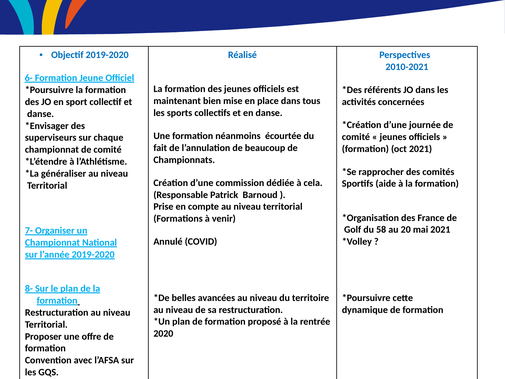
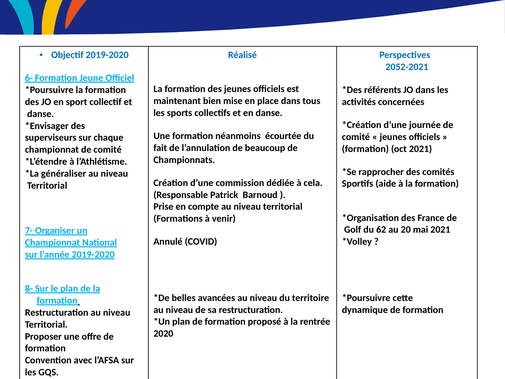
2010-2021: 2010-2021 -> 2052-2021
58: 58 -> 62
